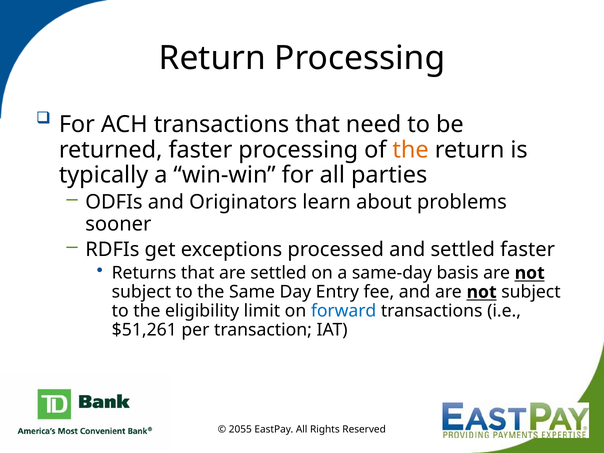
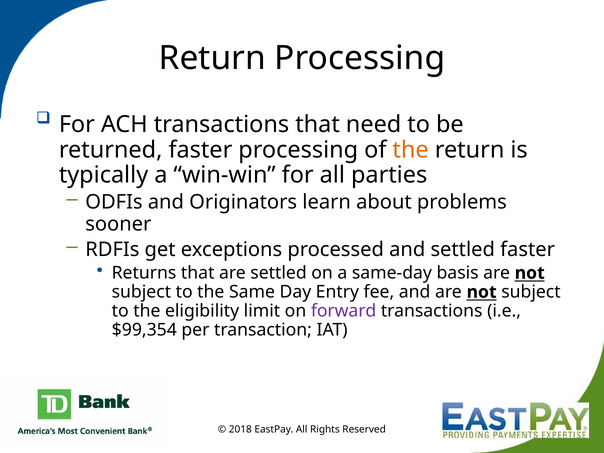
forward colour: blue -> purple
$51,261: $51,261 -> $99,354
2055: 2055 -> 2018
